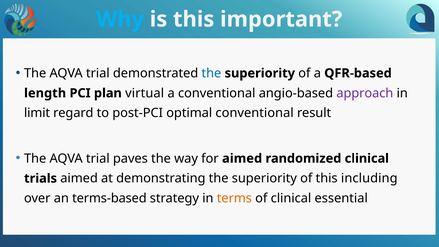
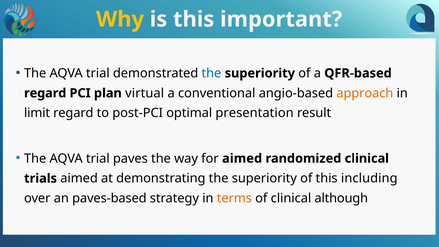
Why colour: light blue -> yellow
length at (45, 93): length -> regard
approach colour: purple -> orange
optimal conventional: conventional -> presentation
terms-based: terms-based -> paves-based
essential: essential -> although
